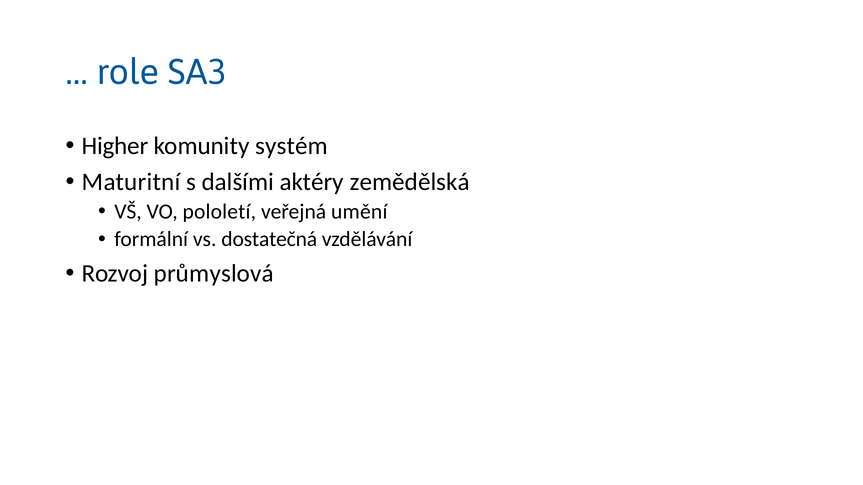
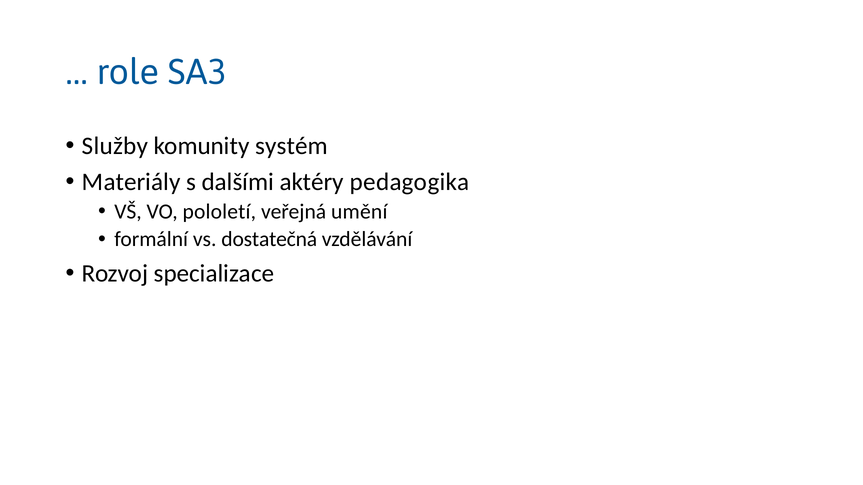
Higher: Higher -> Služby
Maturitní: Maturitní -> Materiály
zemědělská: zemědělská -> pedagogika
průmyslová: průmyslová -> specializace
